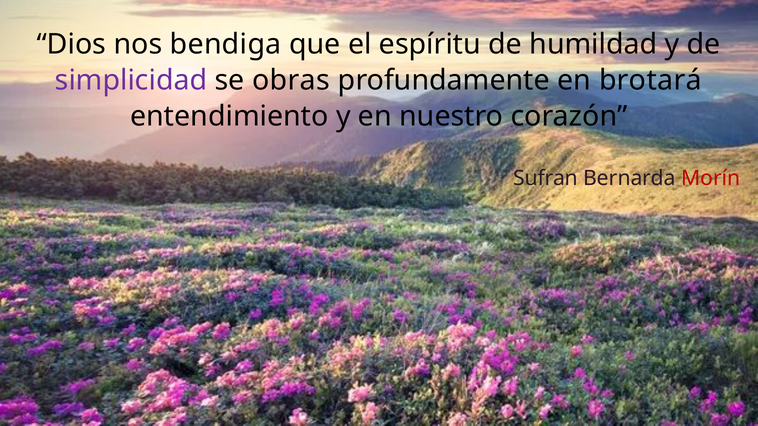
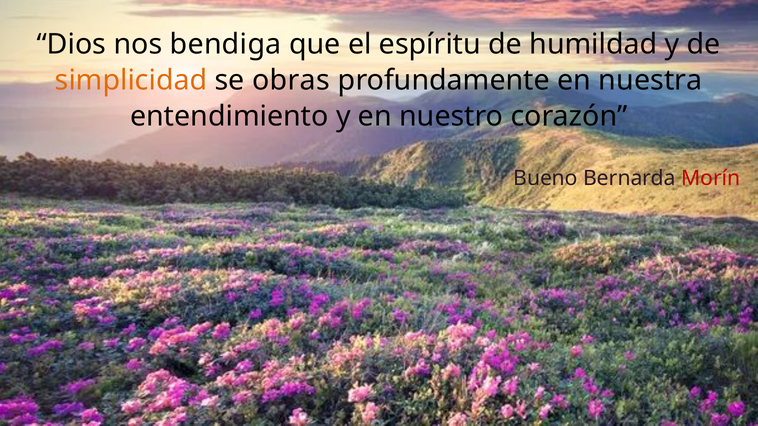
simplicidad colour: purple -> orange
brotará: brotará -> nuestra
Sufran: Sufran -> Bueno
